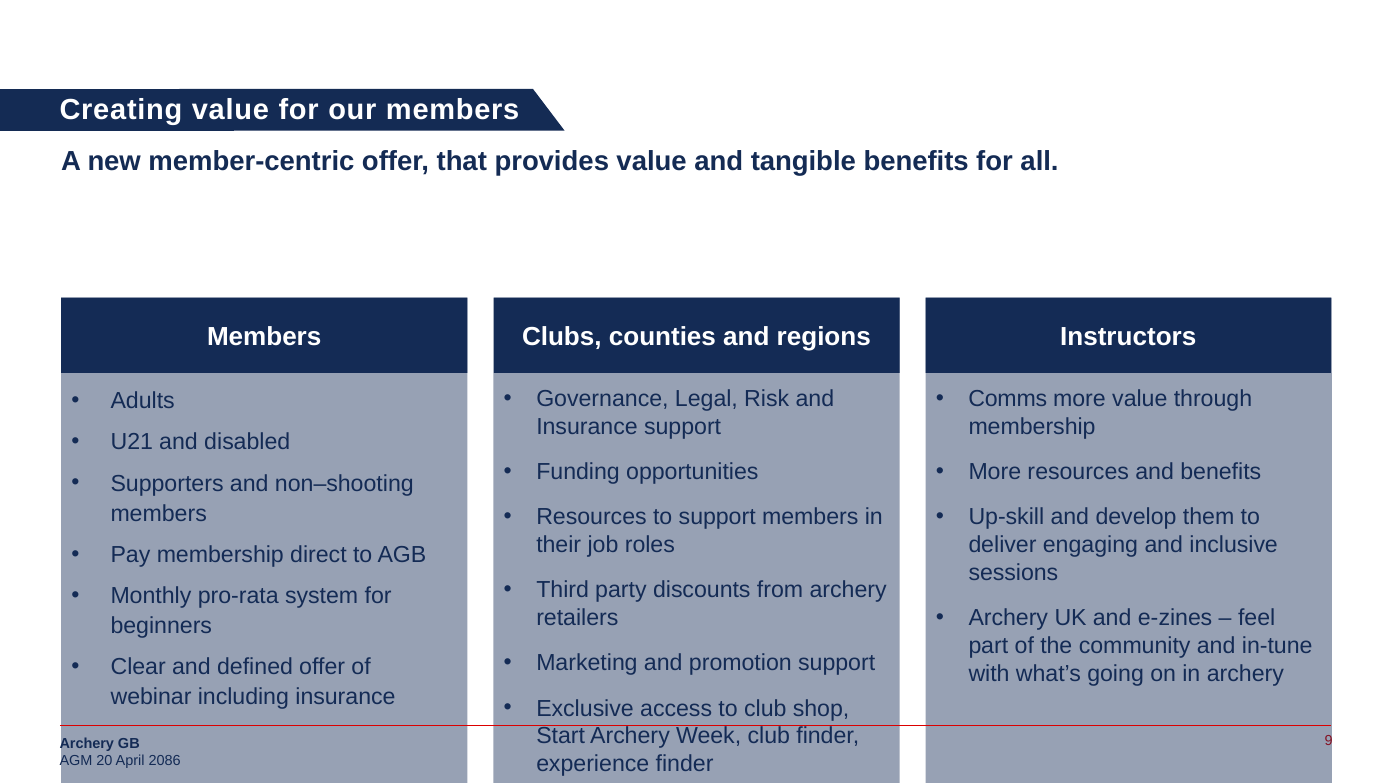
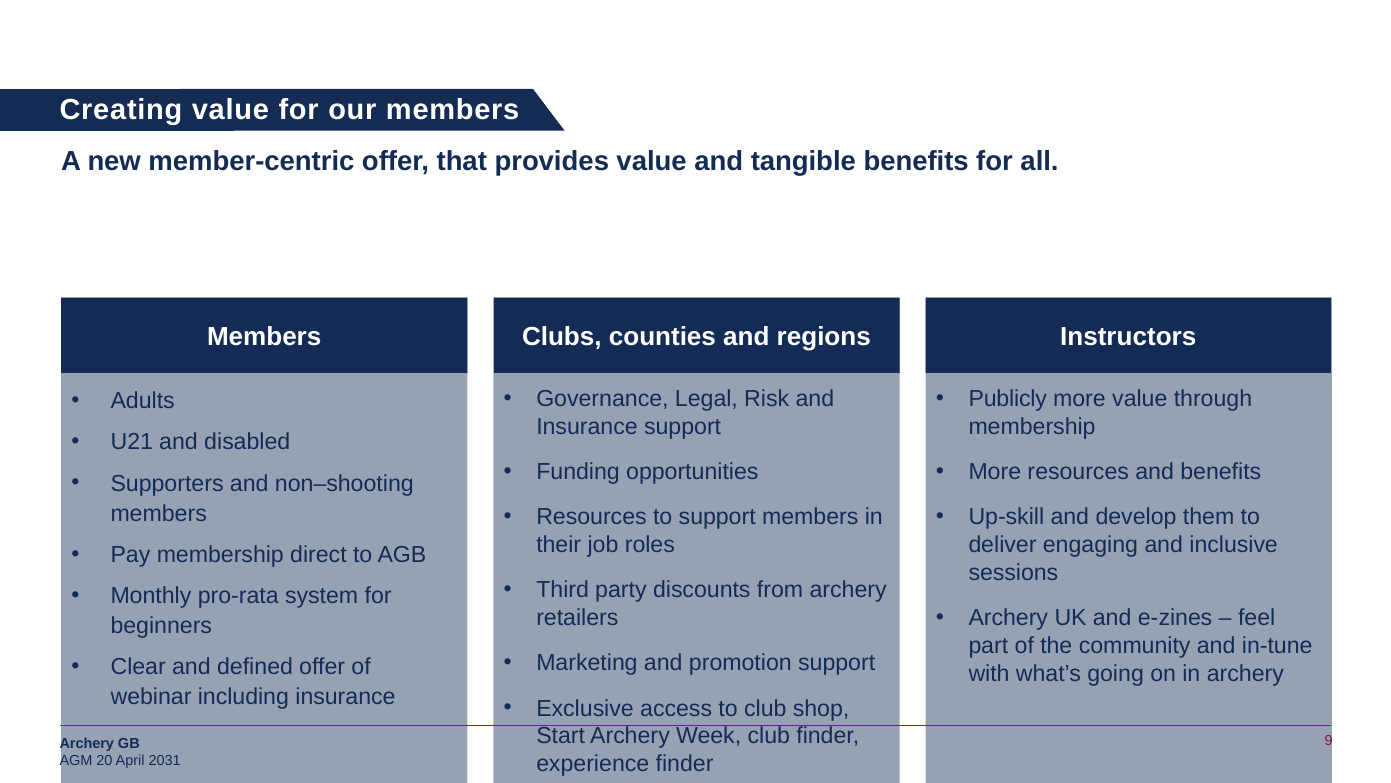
Comms: Comms -> Publicly
2086: 2086 -> 2031
